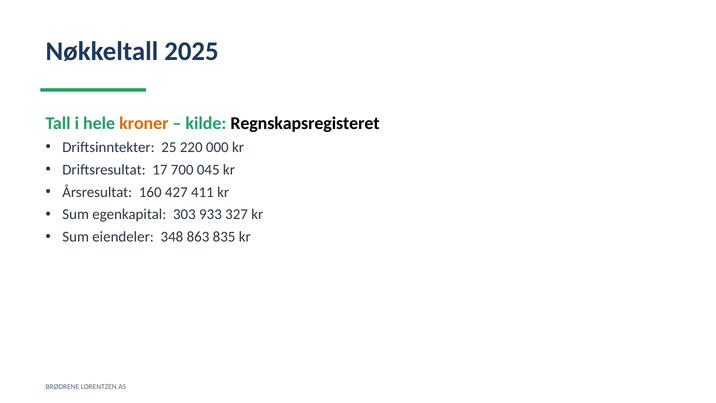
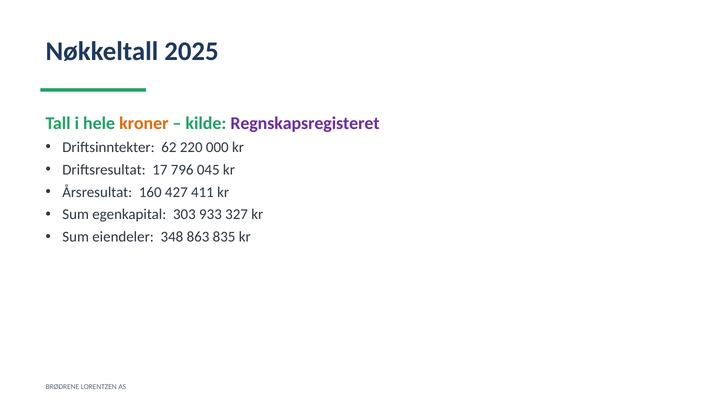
Regnskapsregisteret colour: black -> purple
25: 25 -> 62
700: 700 -> 796
